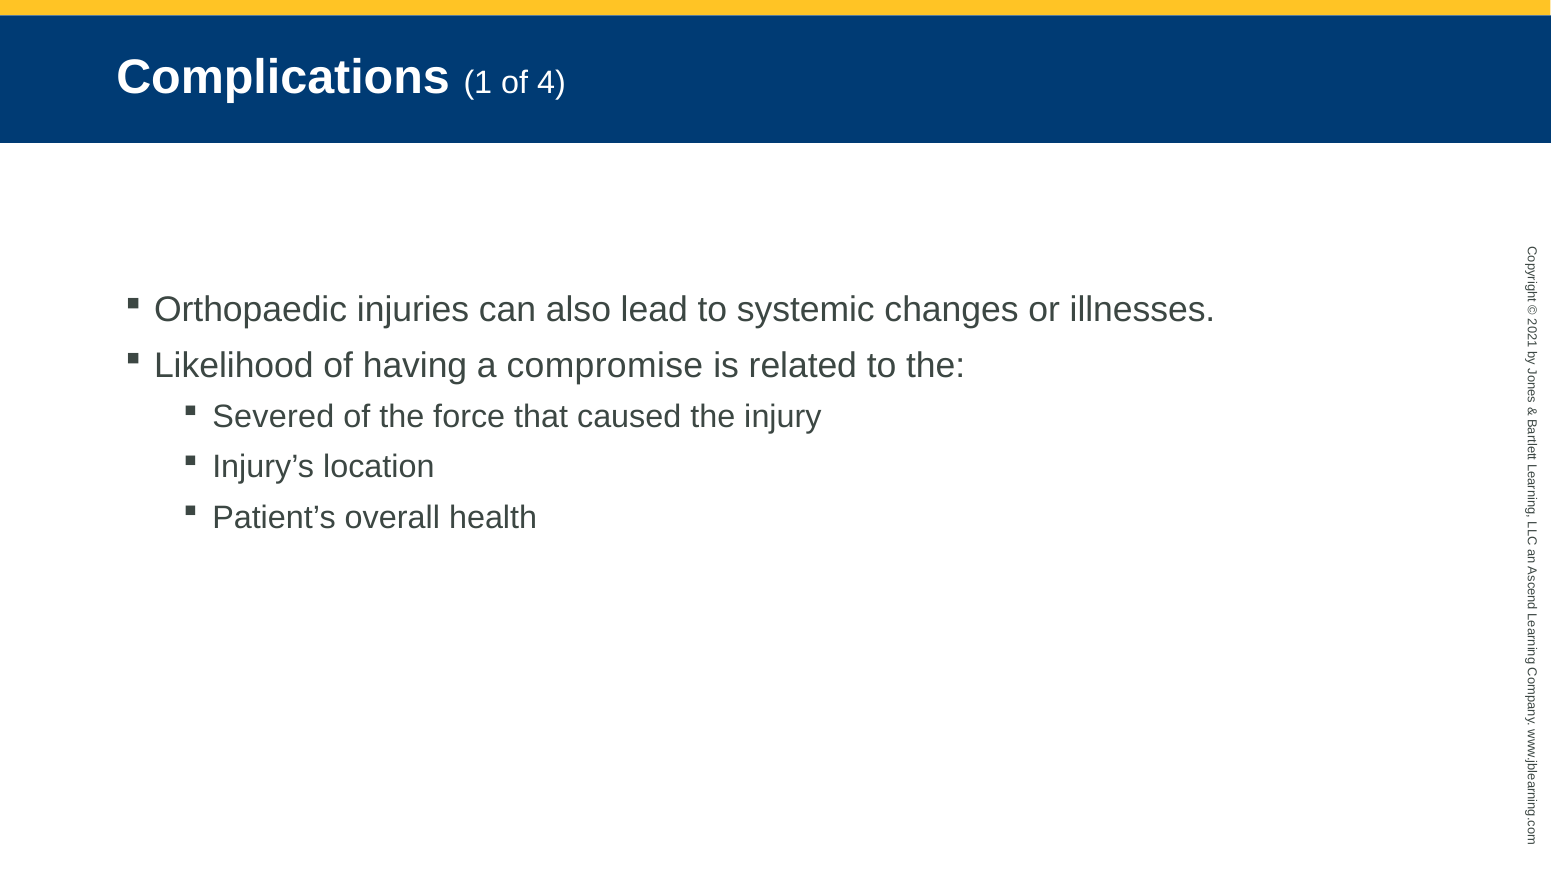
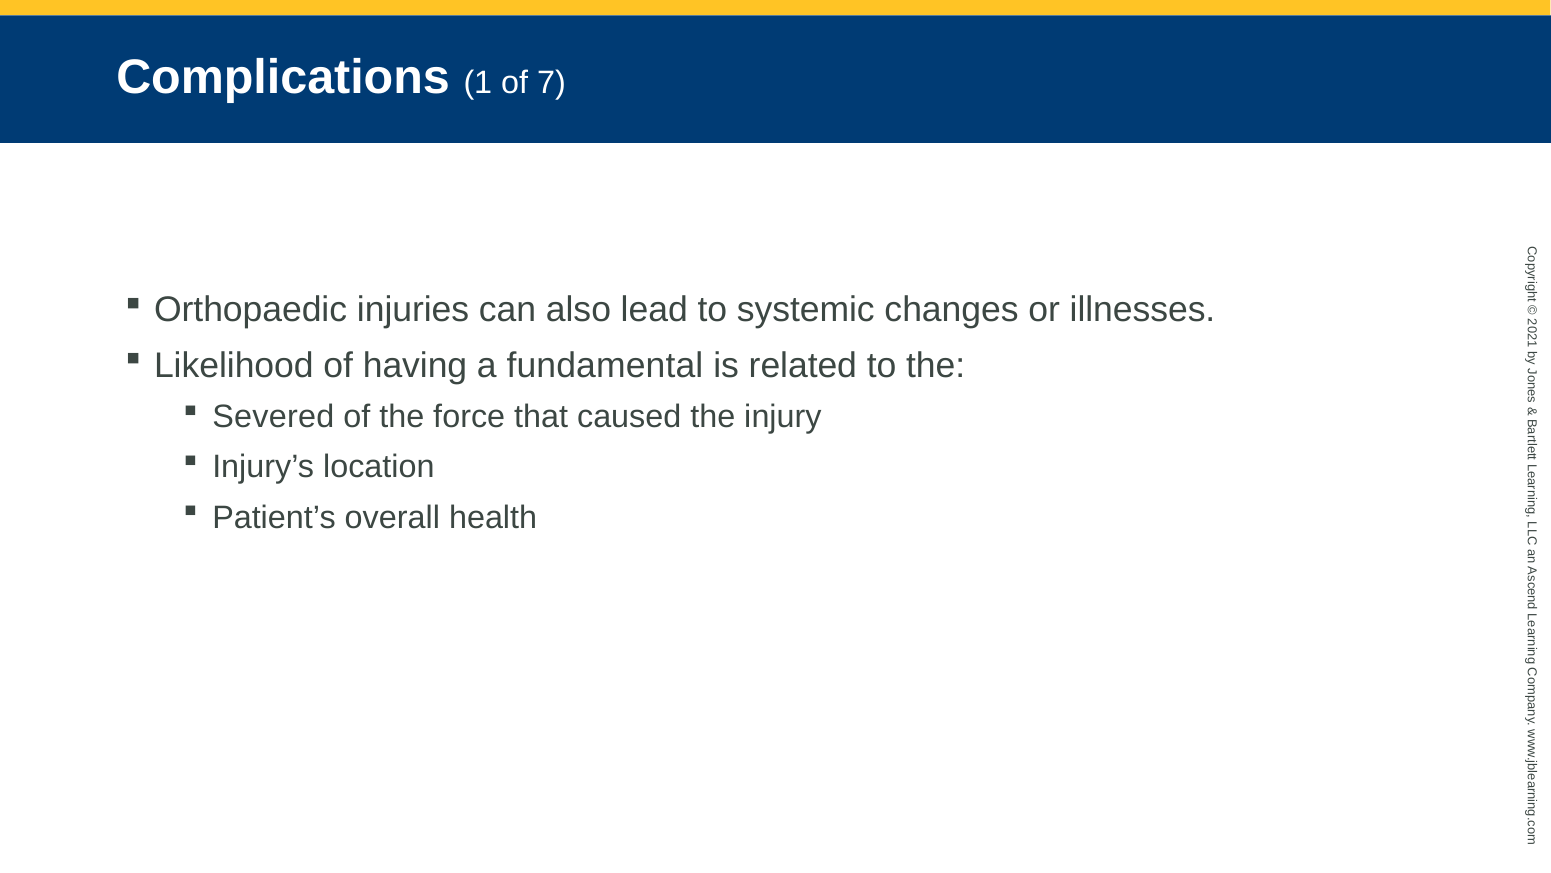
4: 4 -> 7
compromise: compromise -> fundamental
